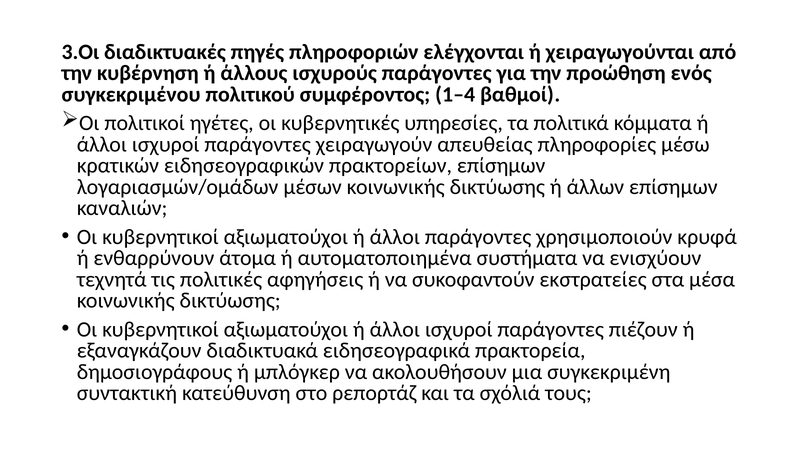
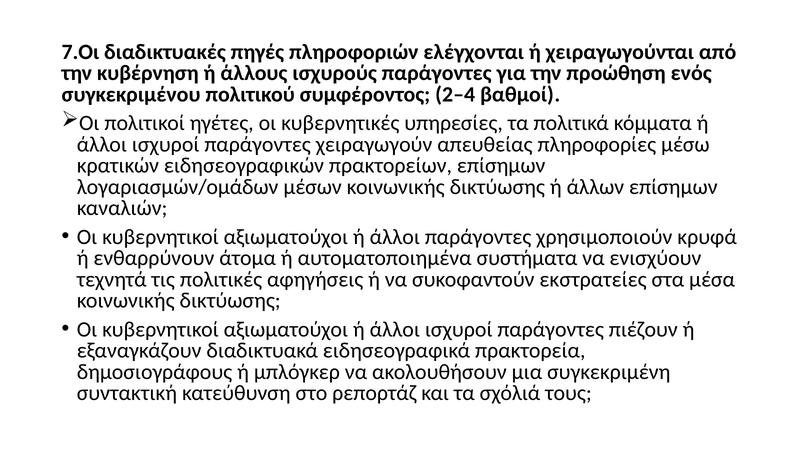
3.Οι: 3.Οι -> 7.Οι
1–4: 1–4 -> 2–4
